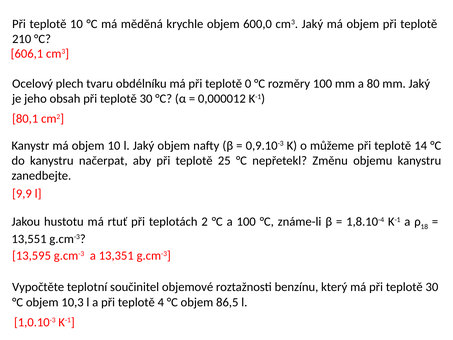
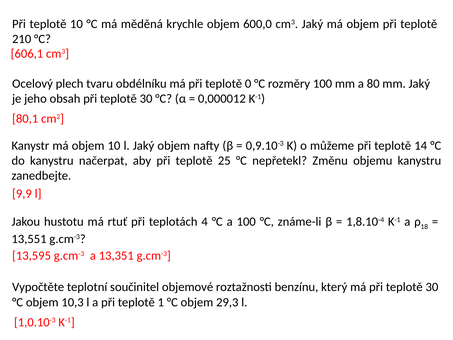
2: 2 -> 4
4: 4 -> 1
86,5: 86,5 -> 29,3
